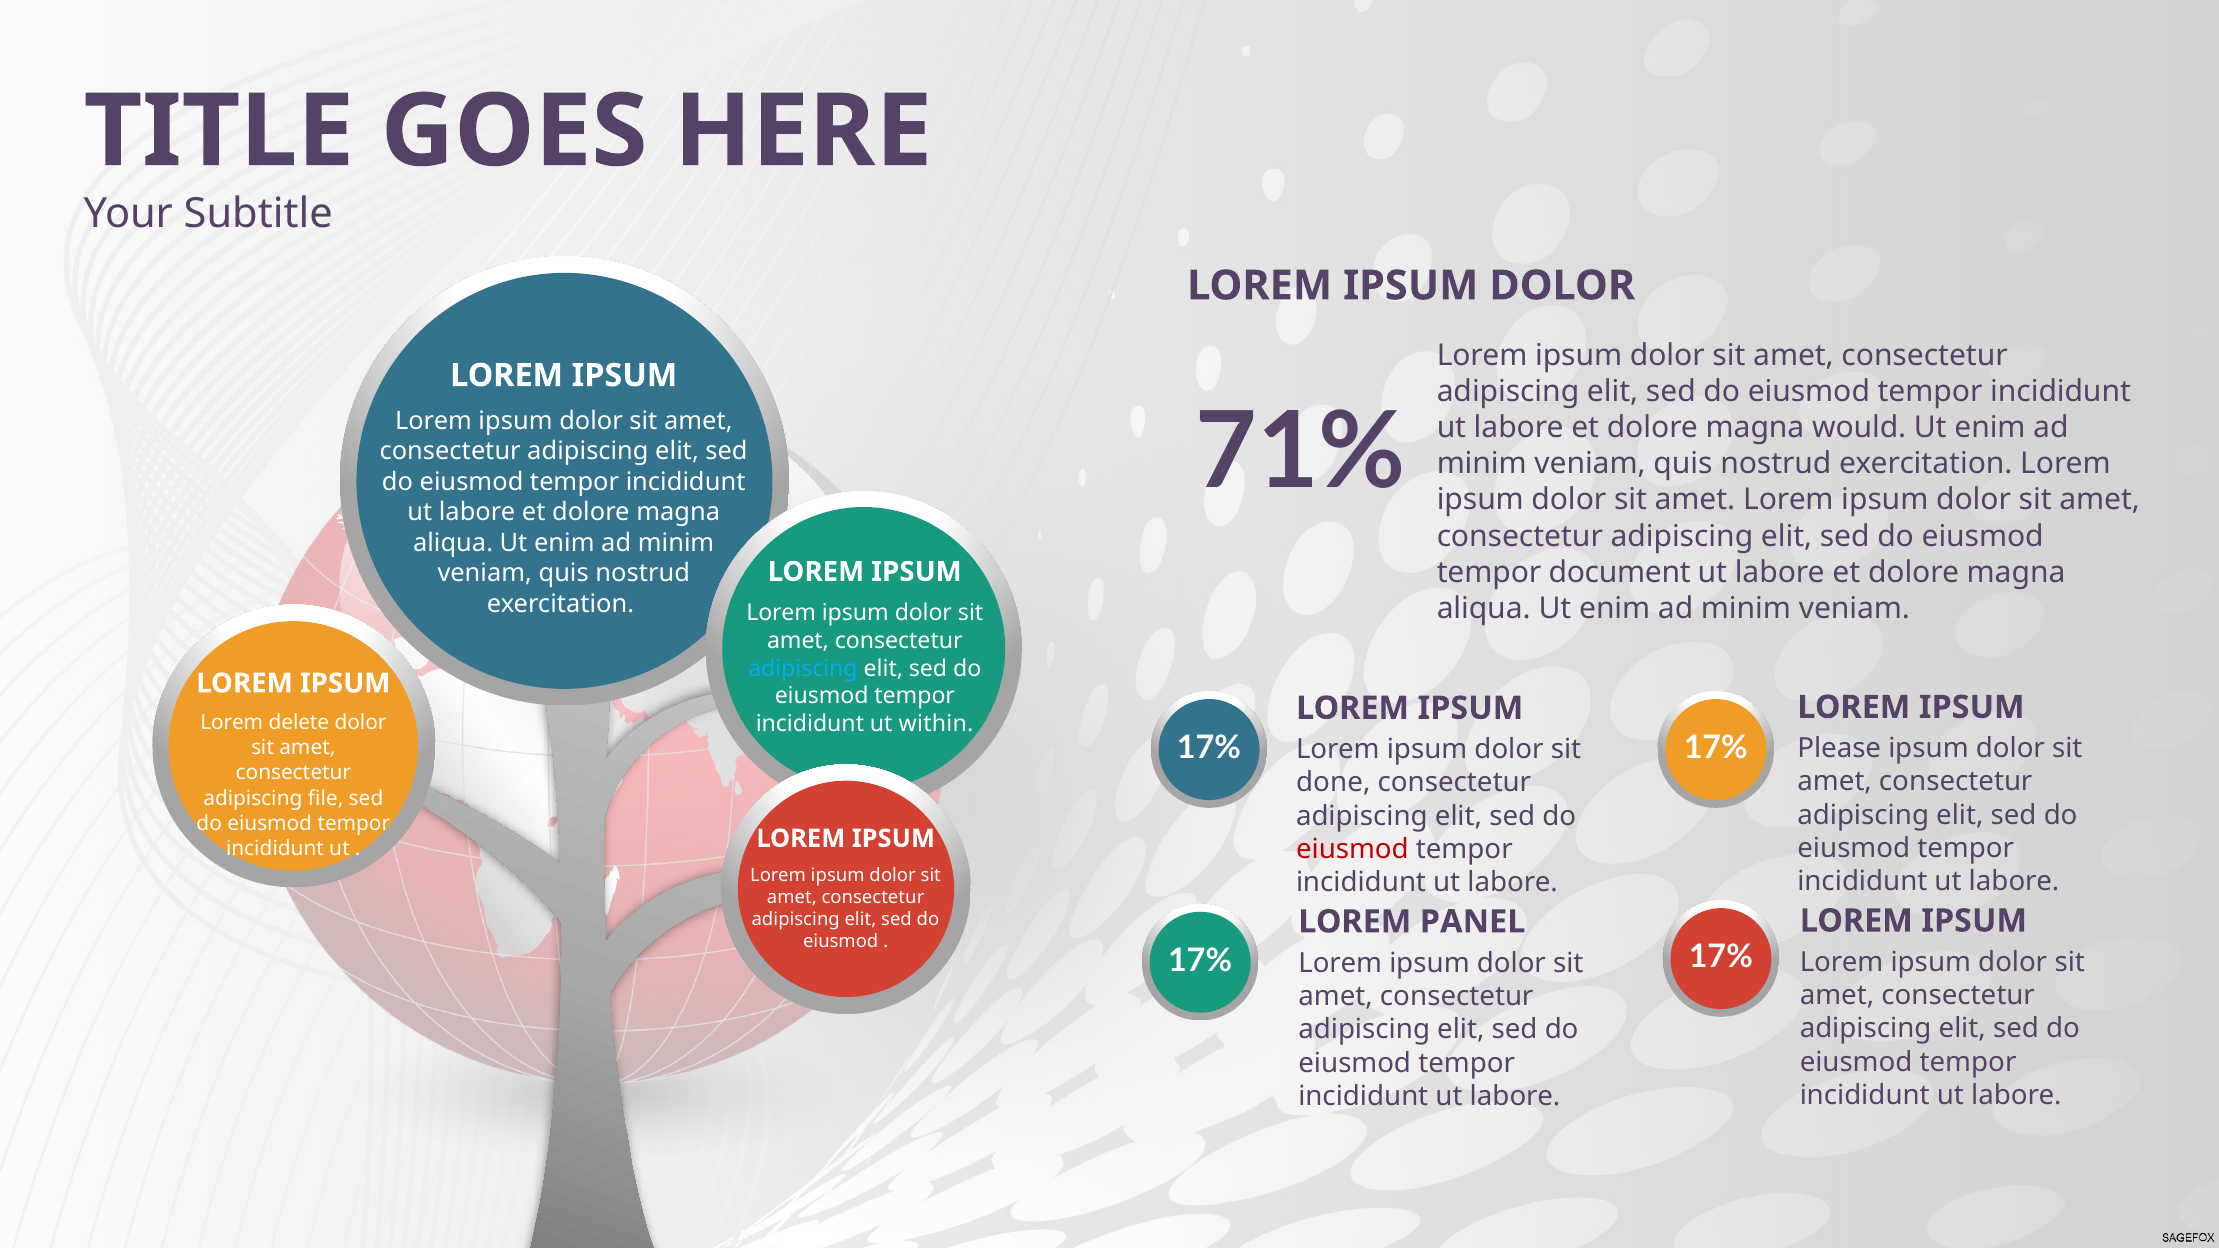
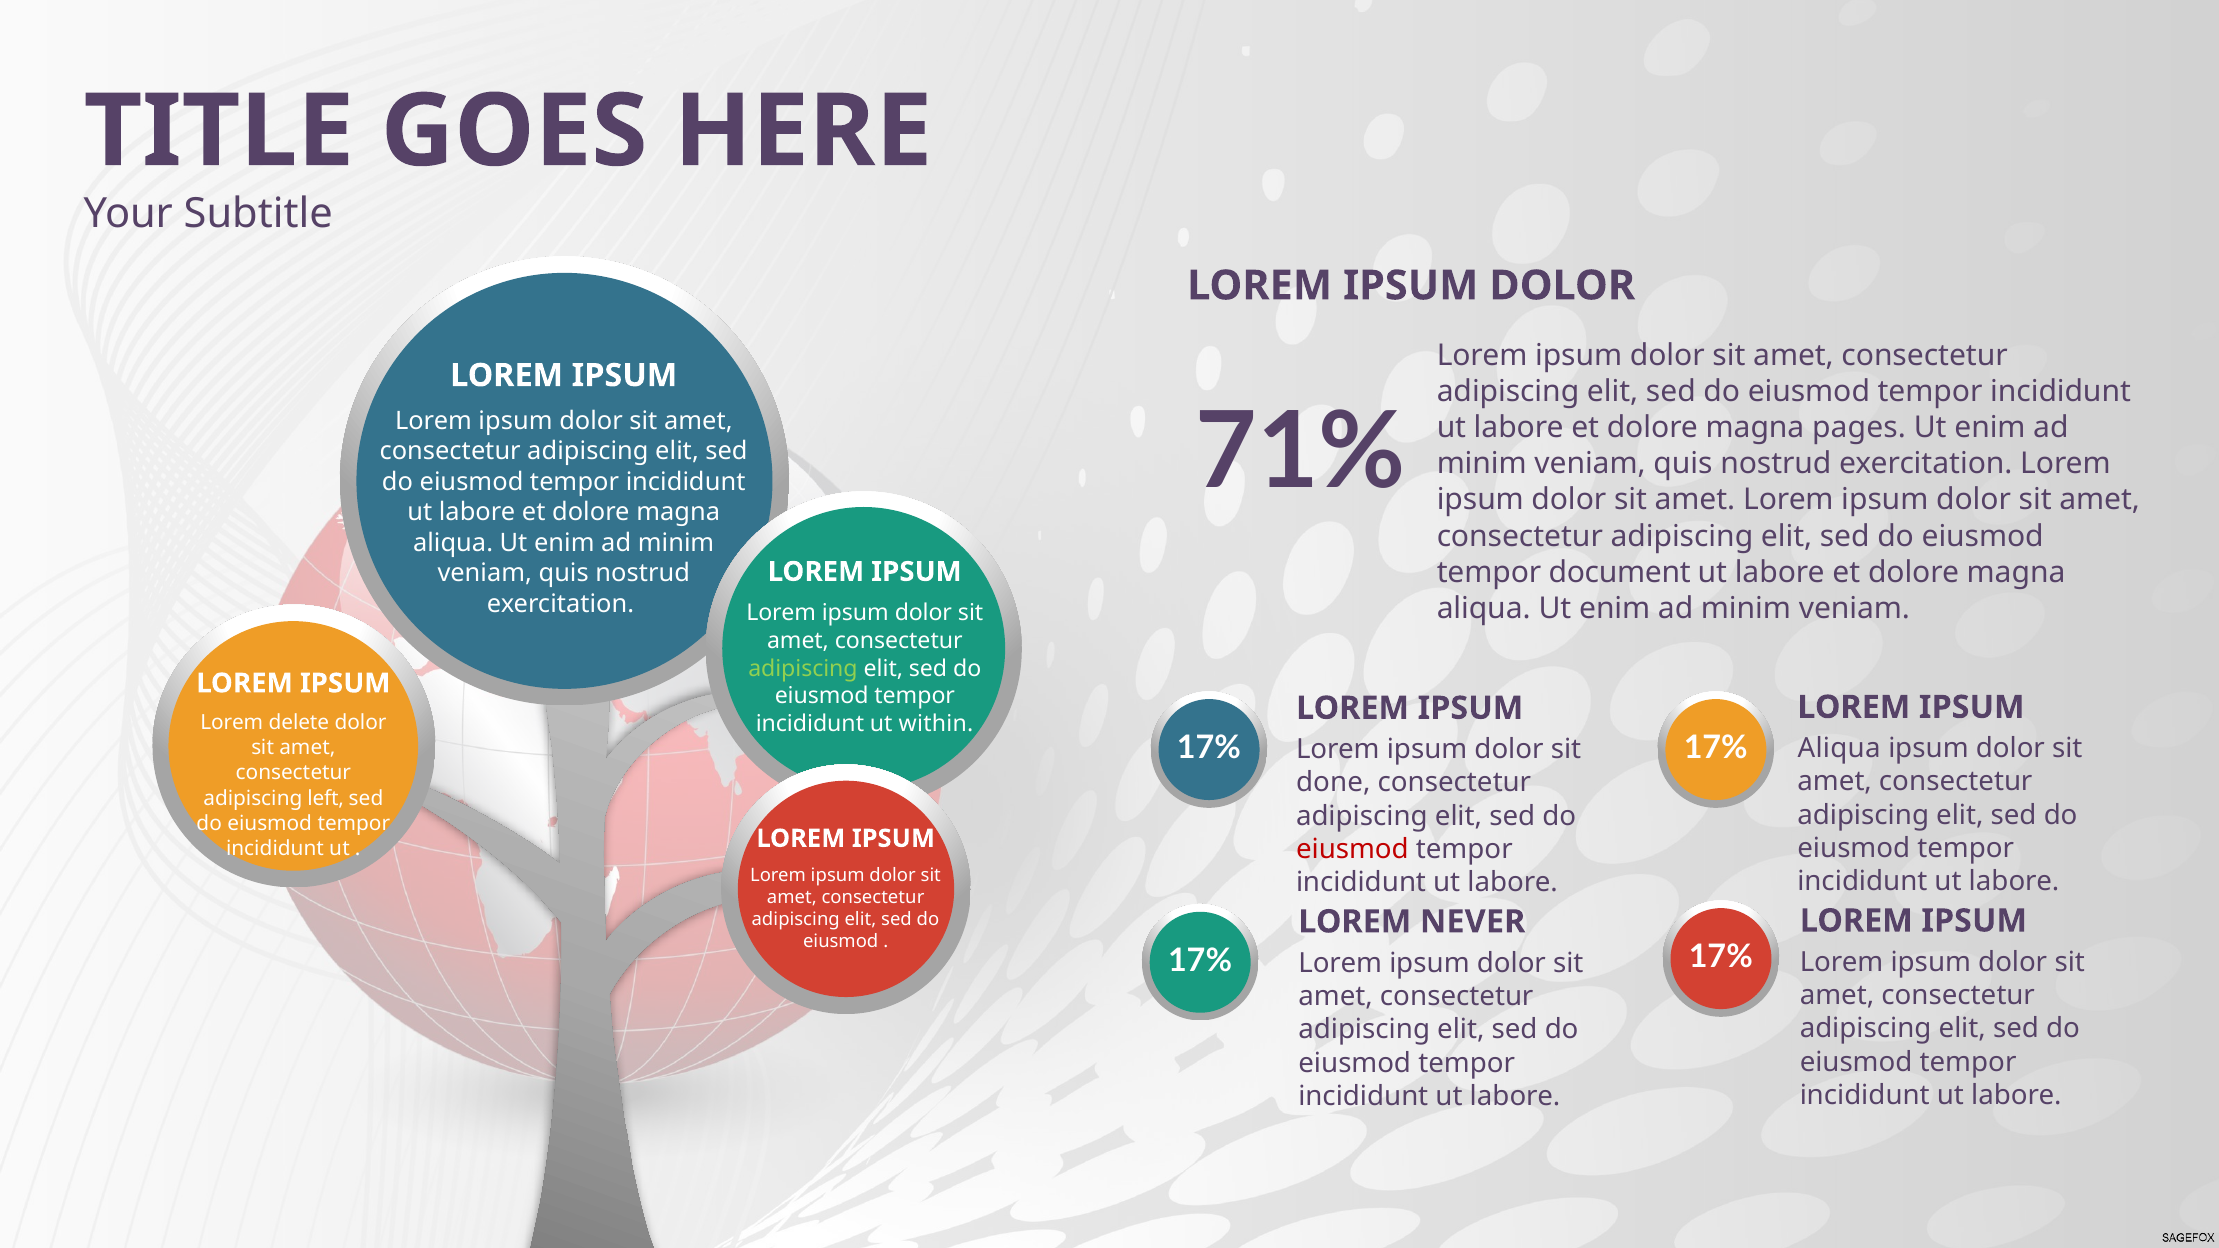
would: would -> pages
adipiscing at (803, 669) colour: light blue -> light green
Please at (1839, 749): Please -> Aliqua
file: file -> left
PANEL: PANEL -> NEVER
